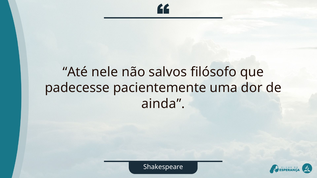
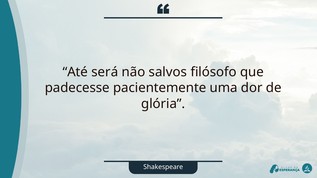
nele: nele -> será
ainda: ainda -> glória
